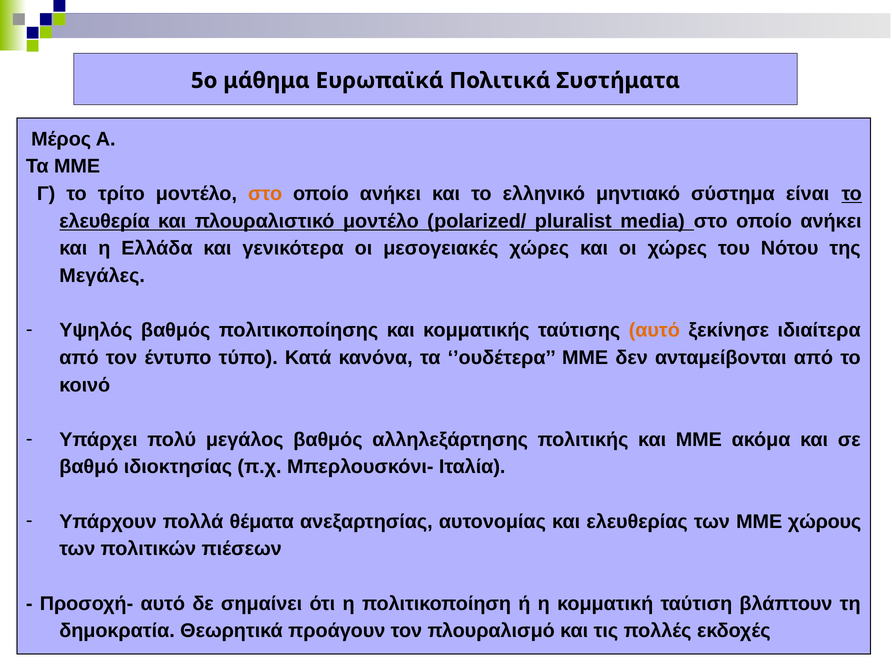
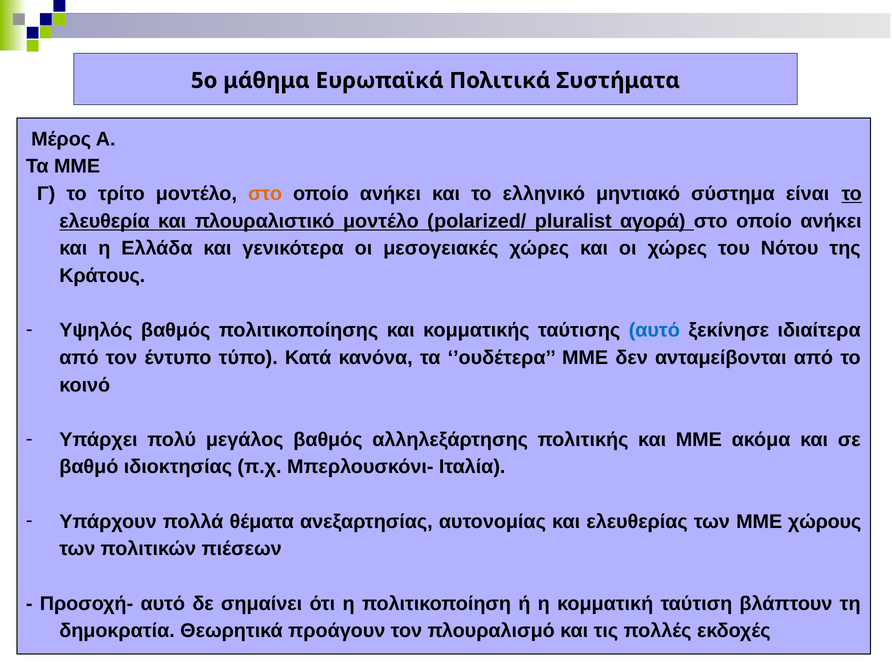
media: media -> αγορά
Μεγάλες: Μεγάλες -> Κράτους
αυτό at (654, 330) colour: orange -> blue
